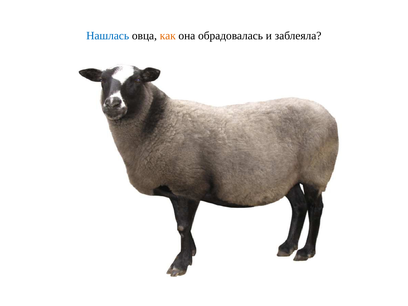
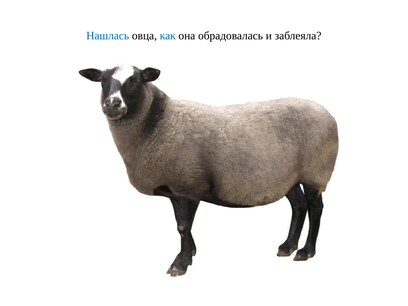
как colour: orange -> blue
